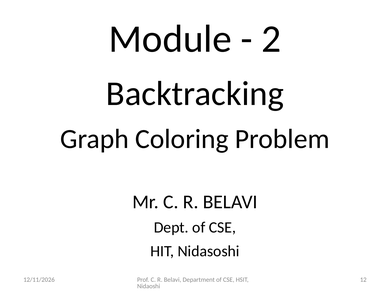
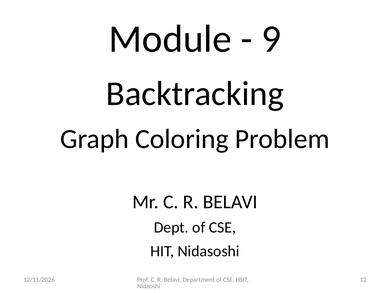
2: 2 -> 9
